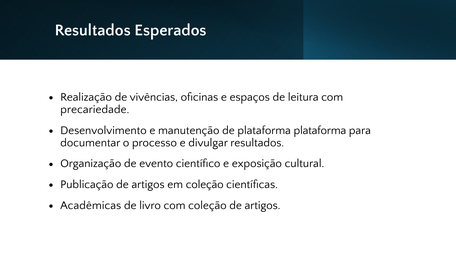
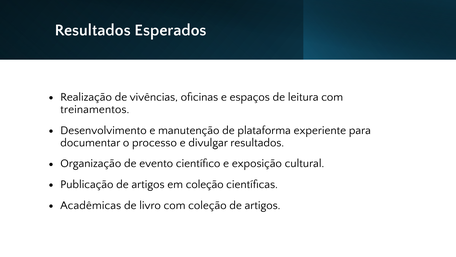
precariedade: precariedade -> treinamentos
plataforma plataforma: plataforma -> experiente
